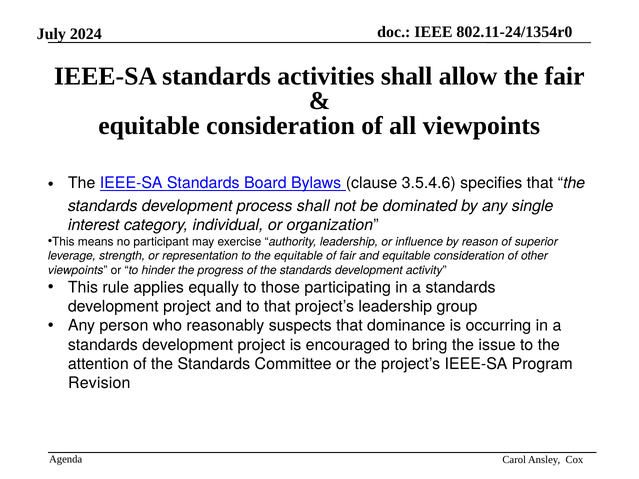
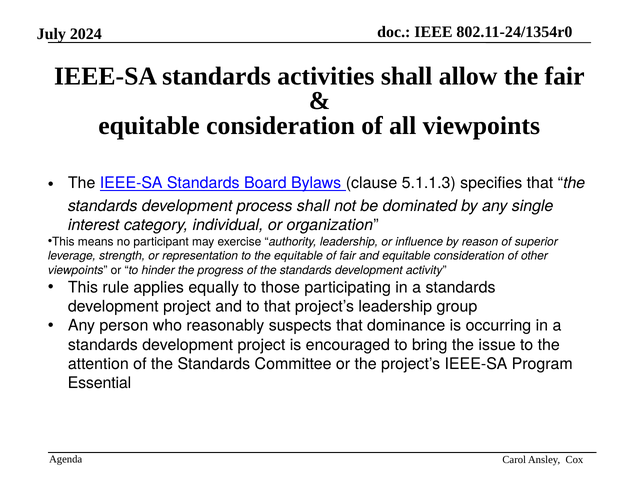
3.5.4.6: 3.5.4.6 -> 5.1.1.3
Revision: Revision -> Essential
